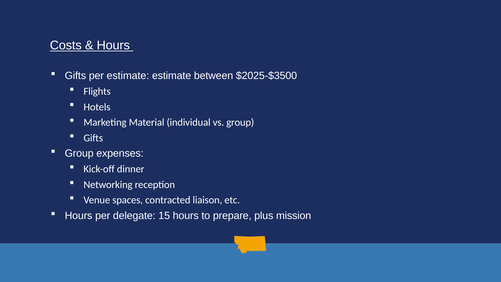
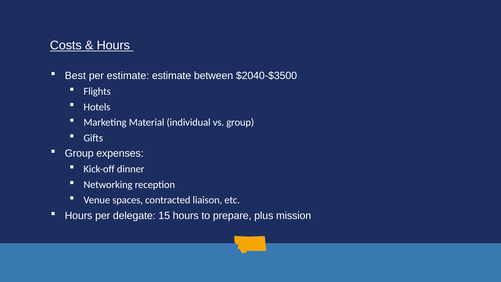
Gifts at (75, 76): Gifts -> Best
$2025-$3500: $2025-$3500 -> $2040-$3500
